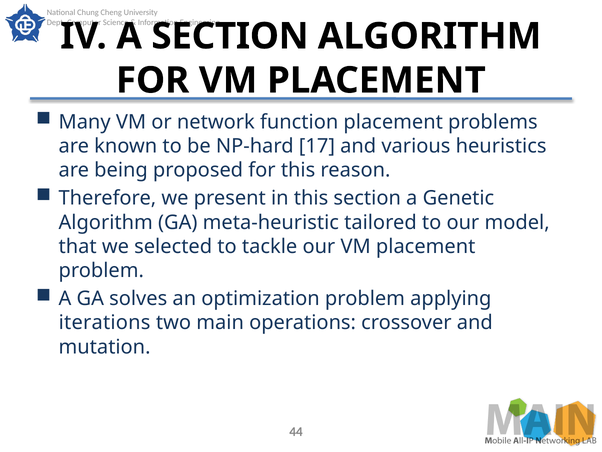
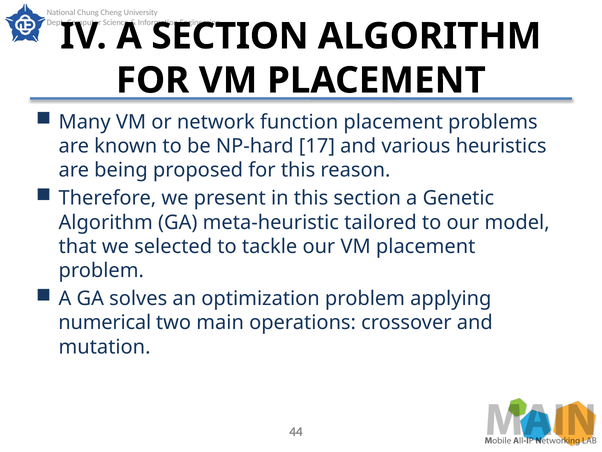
iterations: iterations -> numerical
